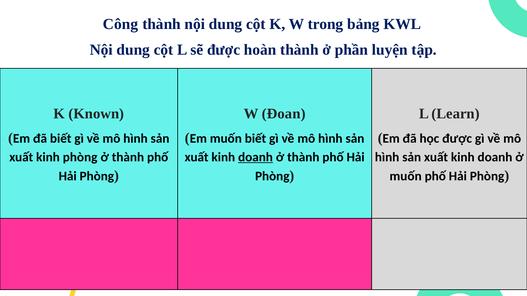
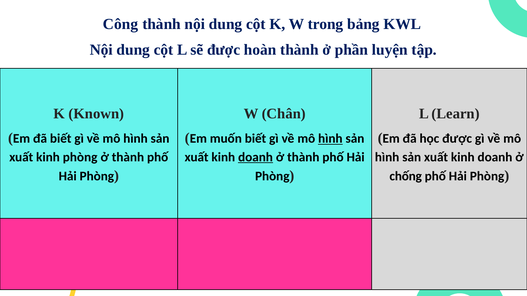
Đoan: Đoan -> Chân
hình at (330, 139) underline: none -> present
muốn at (406, 176): muốn -> chống
